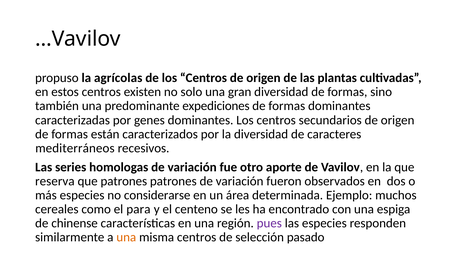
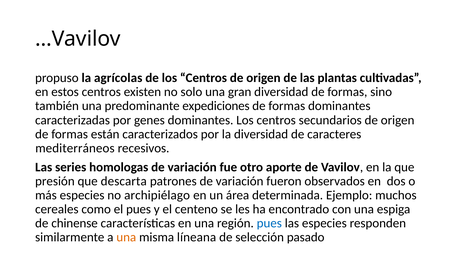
reserva: reserva -> presión
que patrones: patrones -> descarta
considerarse: considerarse -> archipiélago
el para: para -> pues
pues at (269, 223) colour: purple -> blue
misma centros: centros -> líneana
